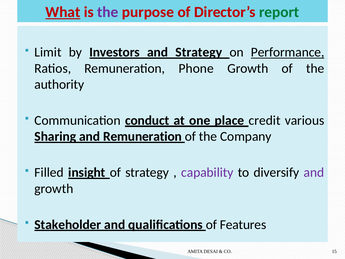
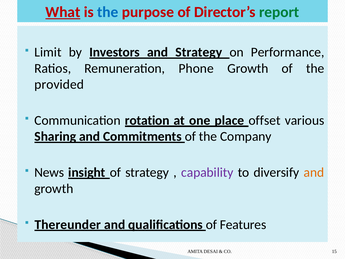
the at (108, 12) colour: purple -> blue
Performance underline: present -> none
authority: authority -> provided
conduct: conduct -> rotation
credit: credit -> offset
and Remuneration: Remuneration -> Commitments
Filled: Filled -> News
and at (314, 172) colour: purple -> orange
Stakeholder: Stakeholder -> Thereunder
